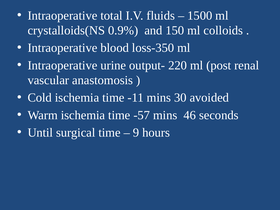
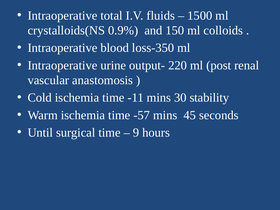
avoided: avoided -> stability
46: 46 -> 45
